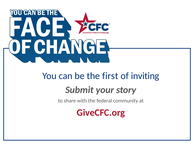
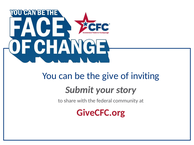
first: first -> give
